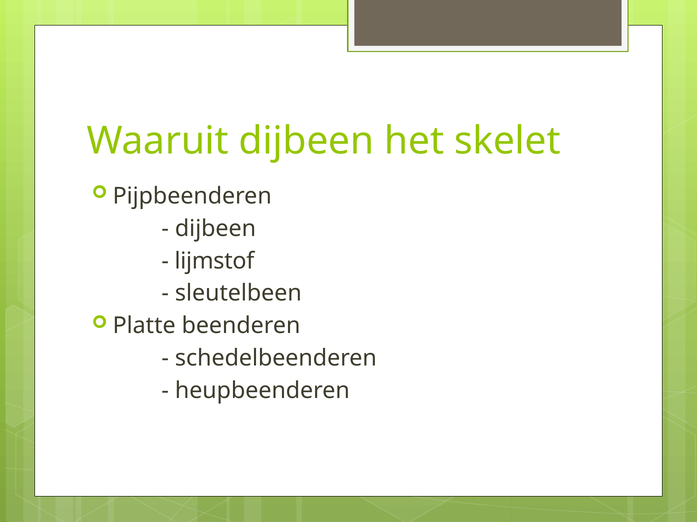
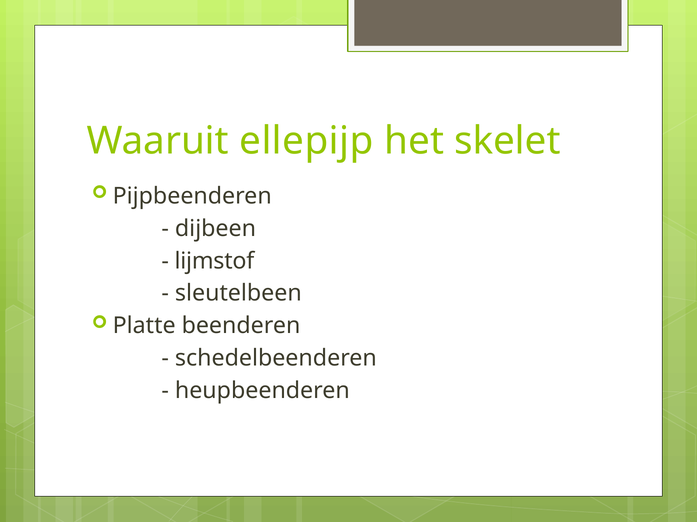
Waaruit dijbeen: dijbeen -> ellepijp
